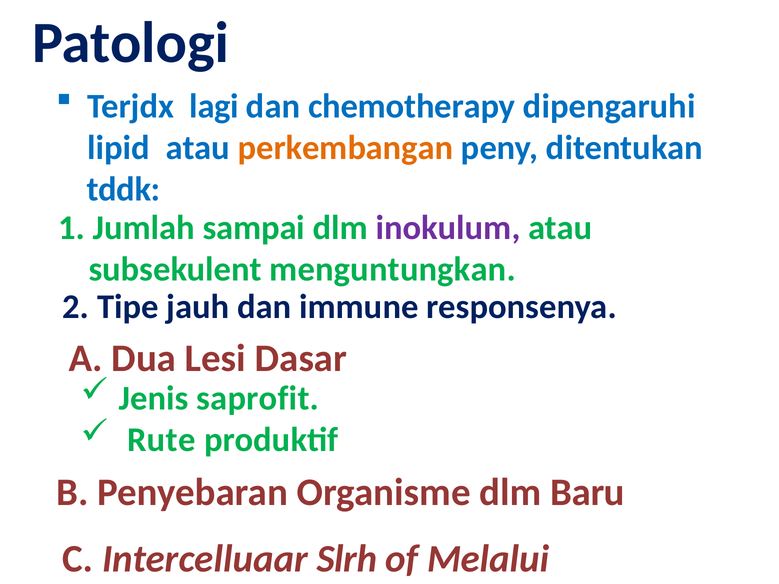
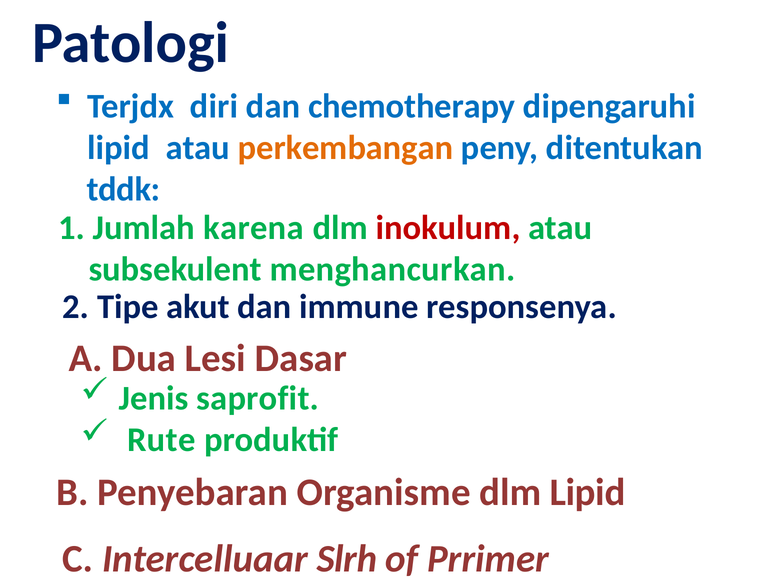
lagi: lagi -> diri
sampai: sampai -> karena
inokulum colour: purple -> red
menguntungkan: menguntungkan -> menghancurkan
jauh: jauh -> akut
dlm Baru: Baru -> Lipid
Melalui: Melalui -> Prrimer
